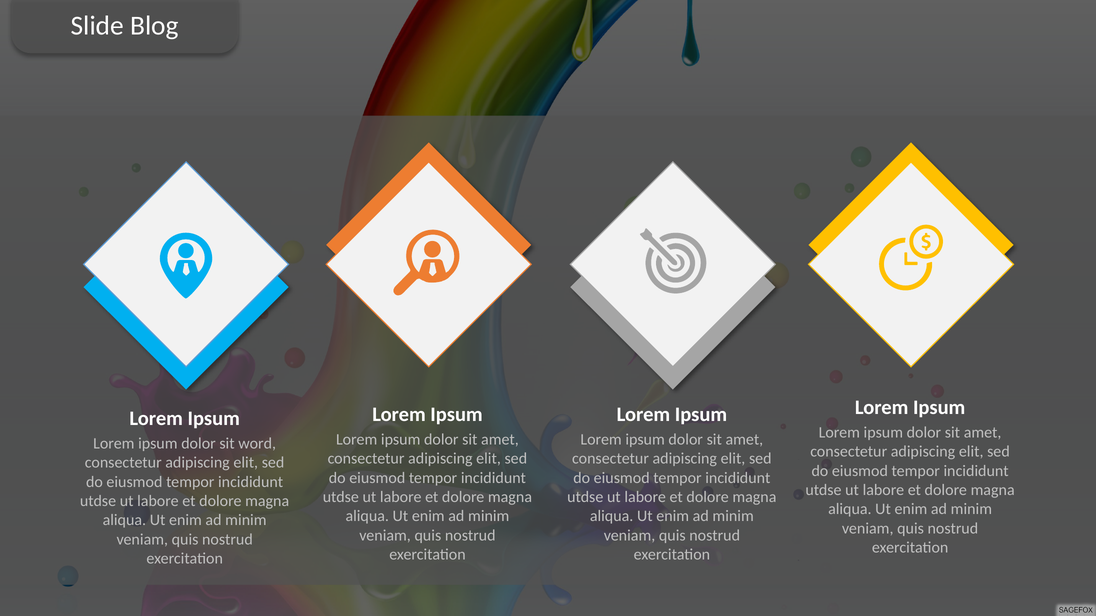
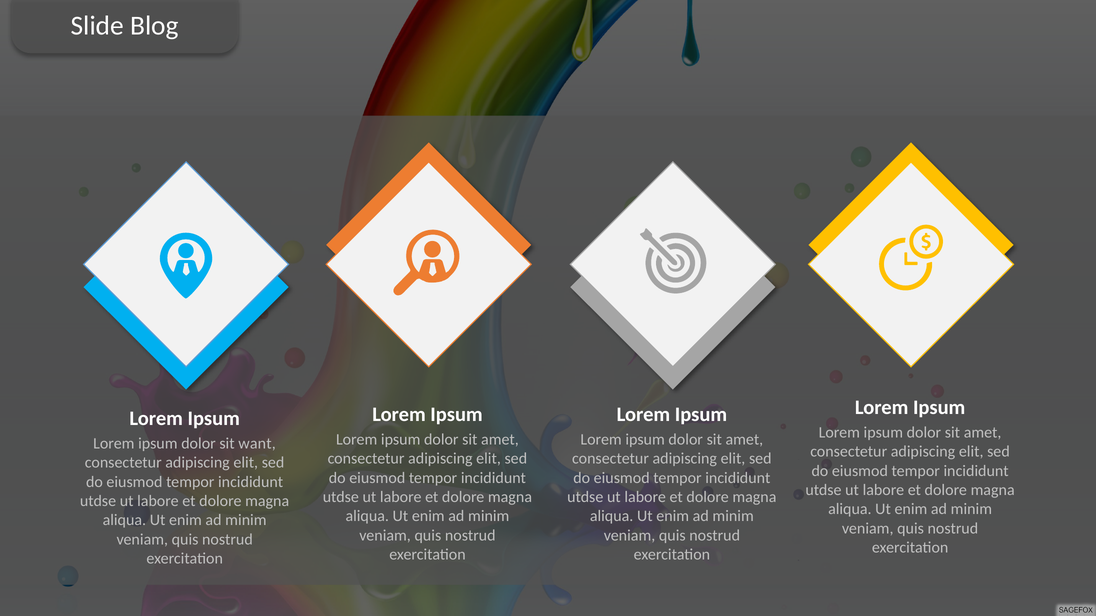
word: word -> want
